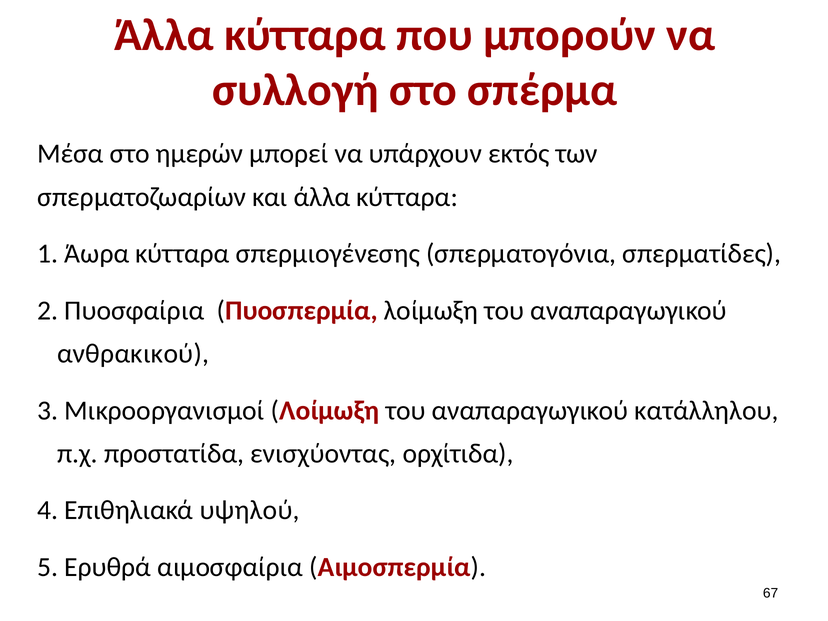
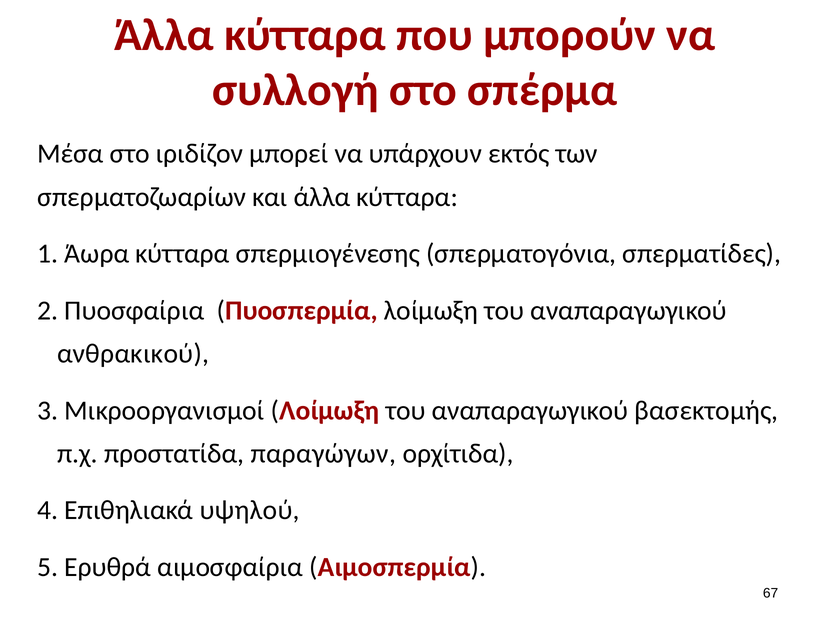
ημερών: ημερών -> ιριδίζον
κατάλληλου: κατάλληλου -> βασεκτομής
ενισχύοντας: ενισχύοντας -> παραγώγων
